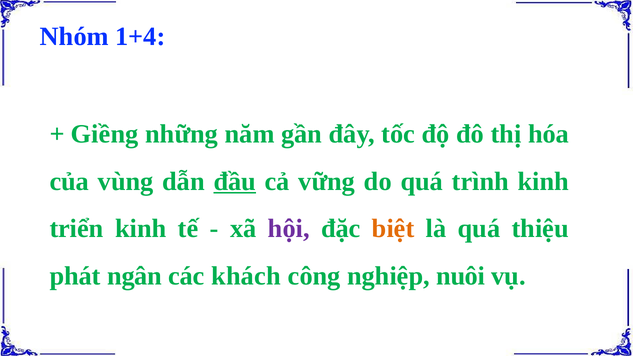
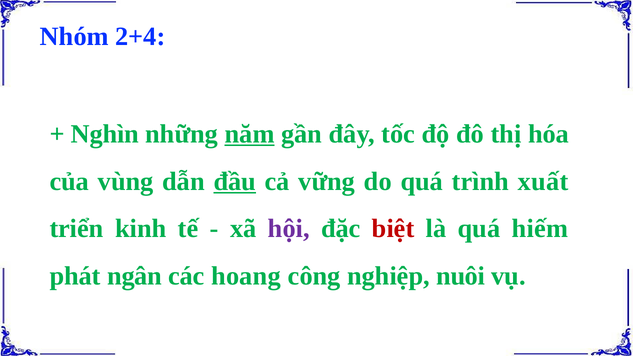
1+4: 1+4 -> 2+4
Giềng: Giềng -> Nghìn
năm underline: none -> present
trình kinh: kinh -> xuất
biệt colour: orange -> red
thiệu: thiệu -> hiếm
khách: khách -> hoang
